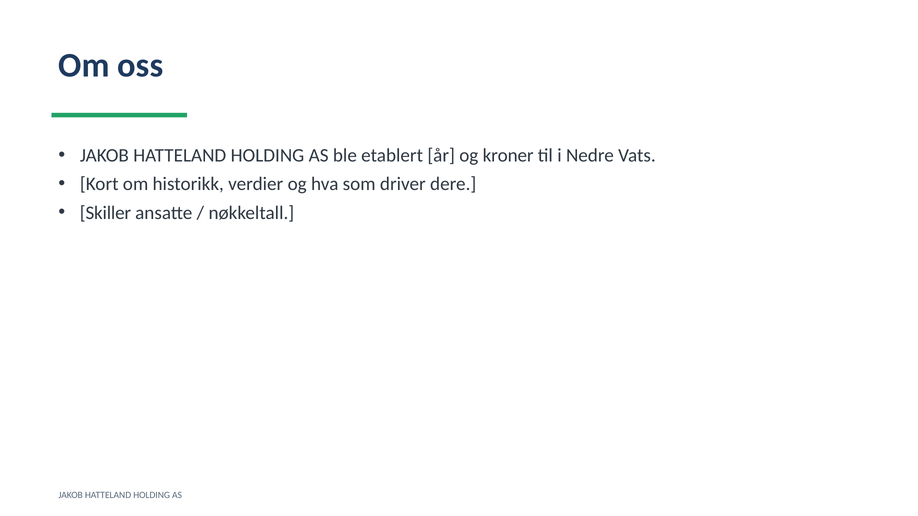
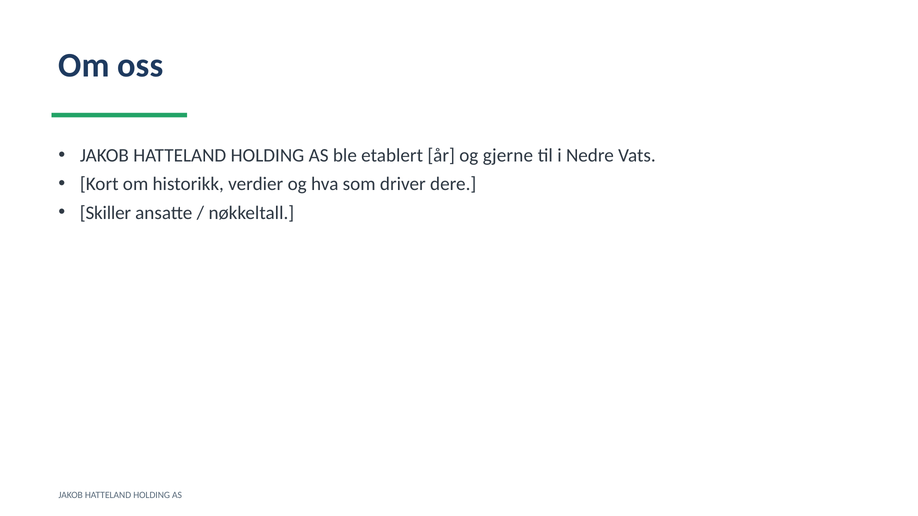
kroner: kroner -> gjerne
